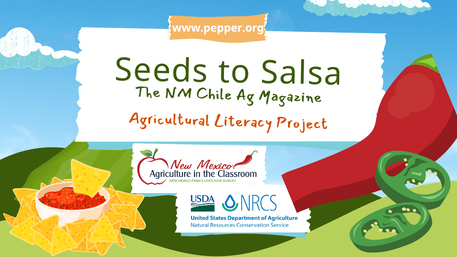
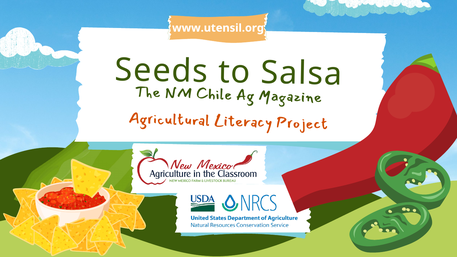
www.pepper.org: www.pepper.org -> www.utensil.org
